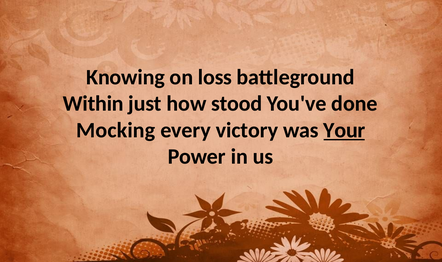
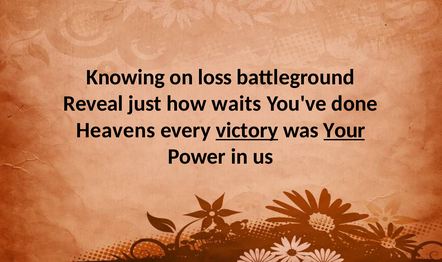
Within: Within -> Reveal
stood: stood -> waits
Mocking: Mocking -> Heavens
victory underline: none -> present
